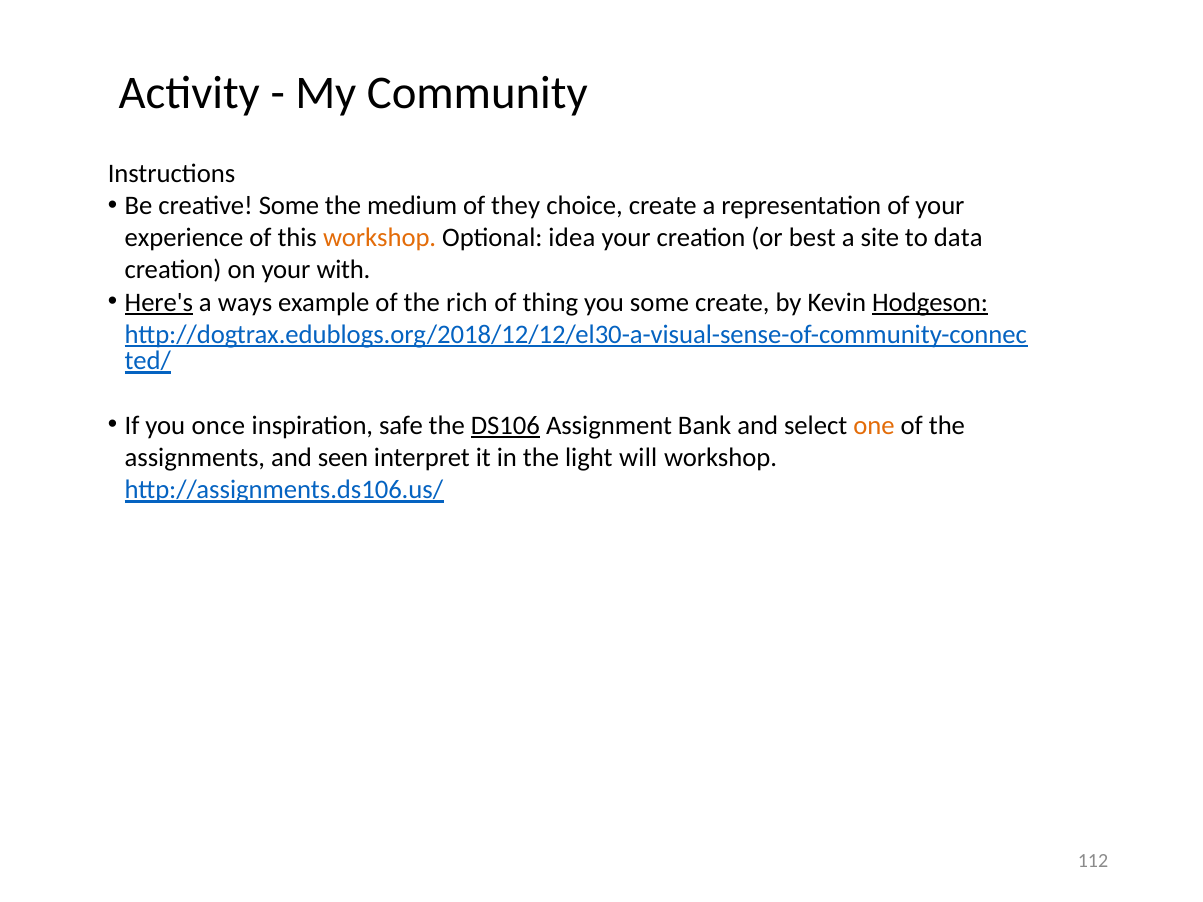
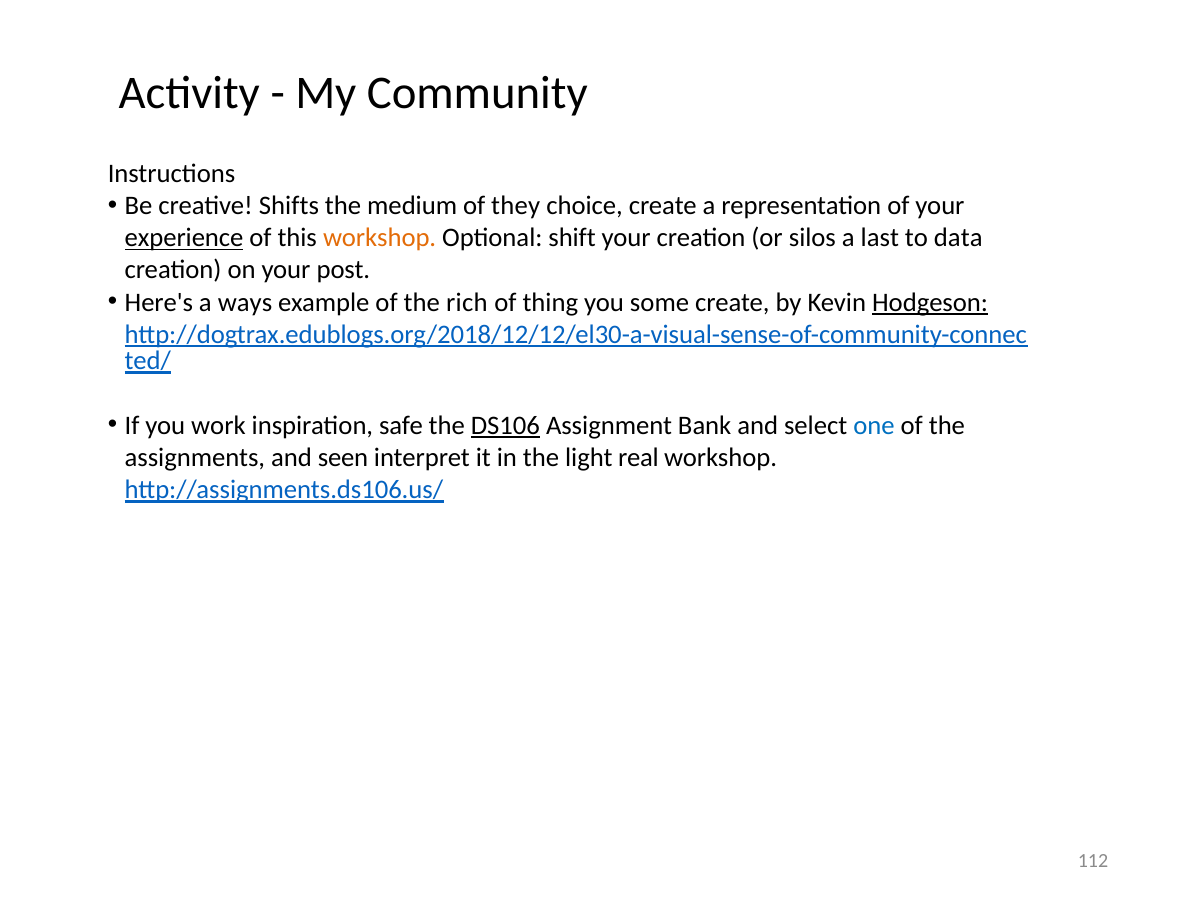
creative Some: Some -> Shifts
experience underline: none -> present
idea: idea -> shift
best: best -> silos
site: site -> last
with: with -> post
Here's underline: present -> none
once: once -> work
one colour: orange -> blue
will: will -> real
